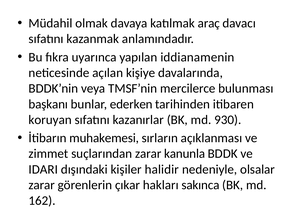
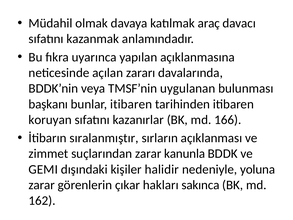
iddianamenin: iddianamenin -> açıklanmasına
kişiye: kişiye -> zararı
mercilerce: mercilerce -> uygulanan
bunlar ederken: ederken -> itibaren
930: 930 -> 166
muhakemesi: muhakemesi -> sıralanmıştır
IDARI: IDARI -> GEMI
olsalar: olsalar -> yoluna
